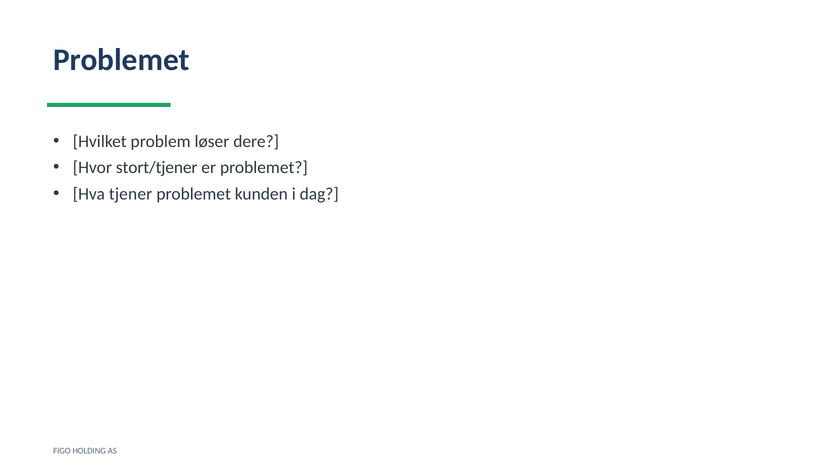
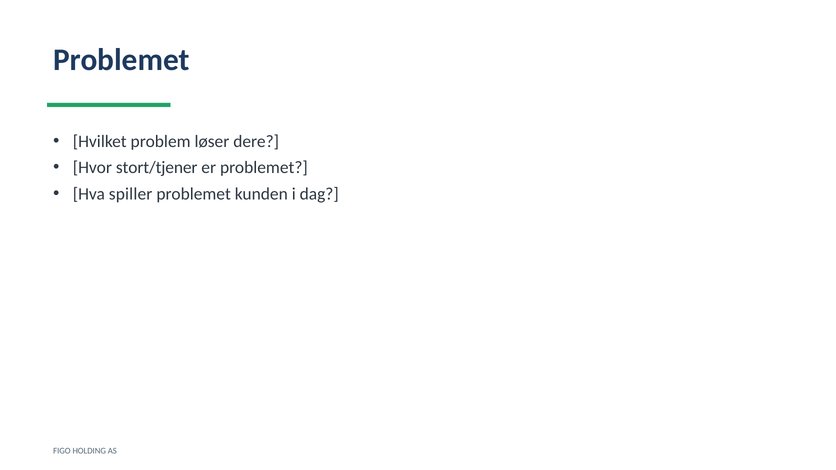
tjener: tjener -> spiller
